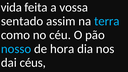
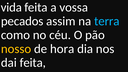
sentado: sentado -> pecados
nosso colour: light blue -> yellow
dai céus: céus -> feita
